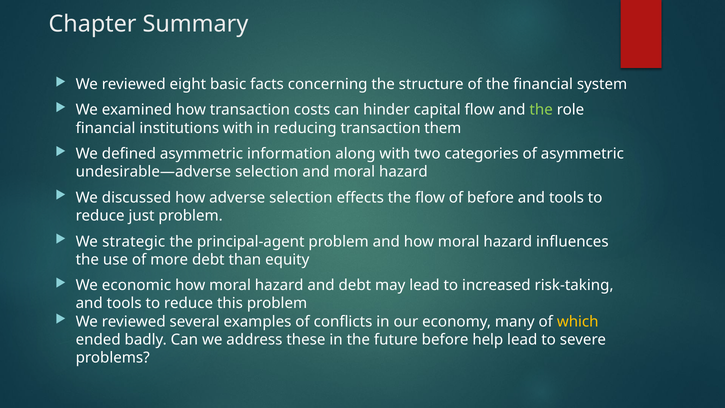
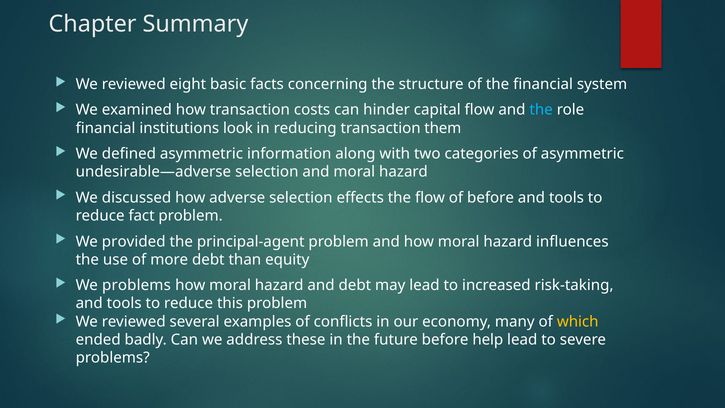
the at (541, 110) colour: light green -> light blue
institutions with: with -> look
just: just -> fact
strategic: strategic -> provided
We economic: economic -> problems
